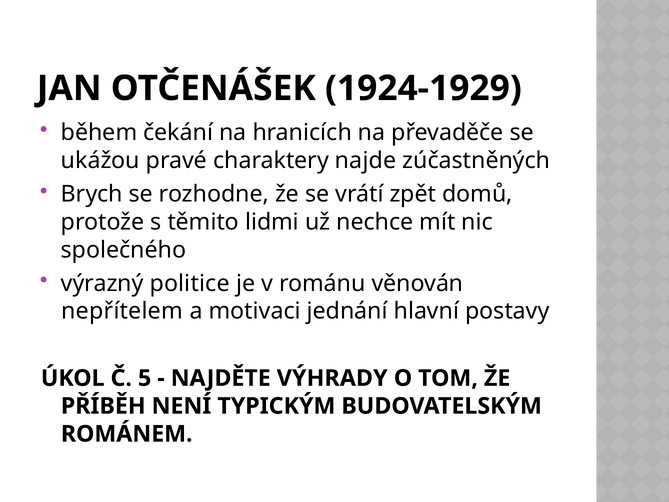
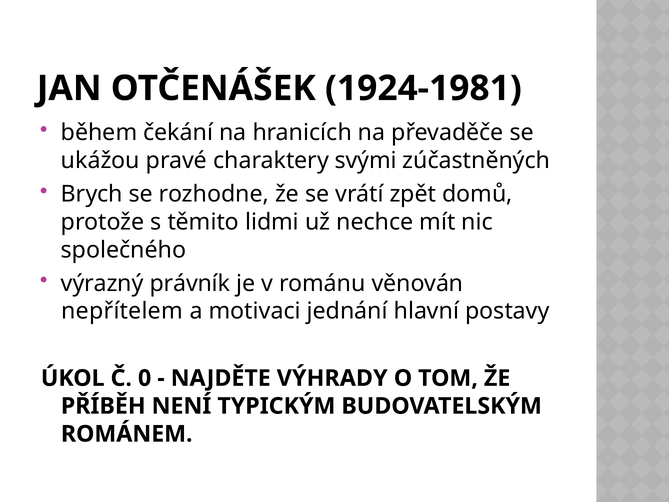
1924-1929: 1924-1929 -> 1924-1981
najde: najde -> svými
politice: politice -> právník
5: 5 -> 0
